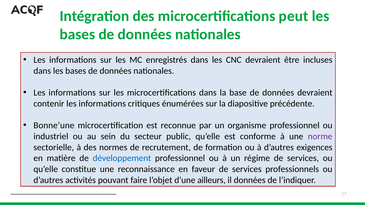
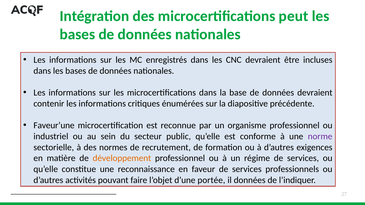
Bonne’une: Bonne’une -> Faveur’une
développement colour: blue -> orange
ailleurs: ailleurs -> portée
